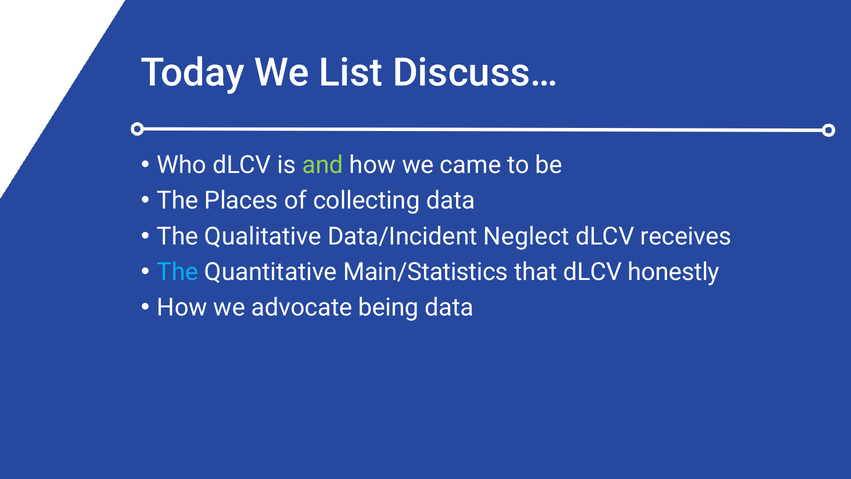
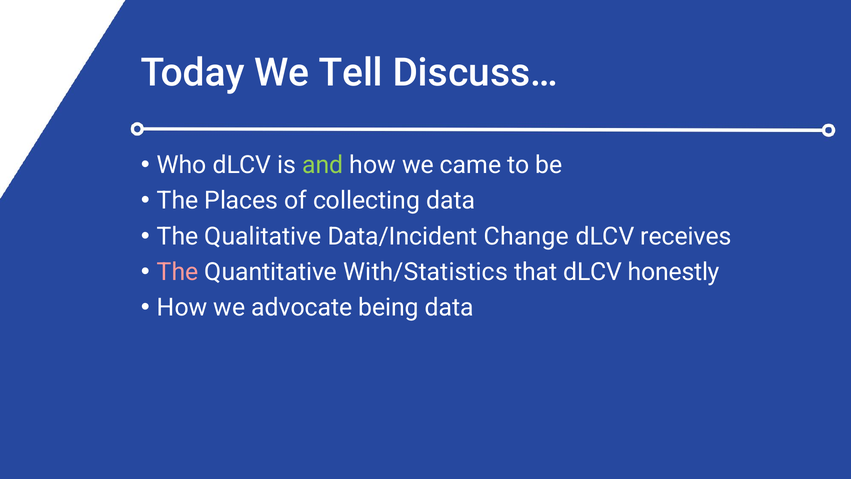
List: List -> Tell
Neglect: Neglect -> Change
The at (178, 272) colour: light blue -> pink
Main/Statistics: Main/Statistics -> With/Statistics
